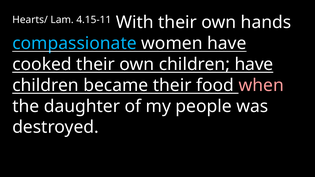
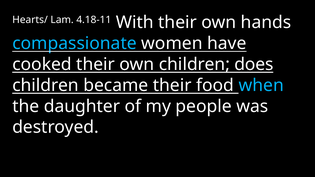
4.15-11: 4.15-11 -> 4.18-11
children have: have -> does
when colour: pink -> light blue
